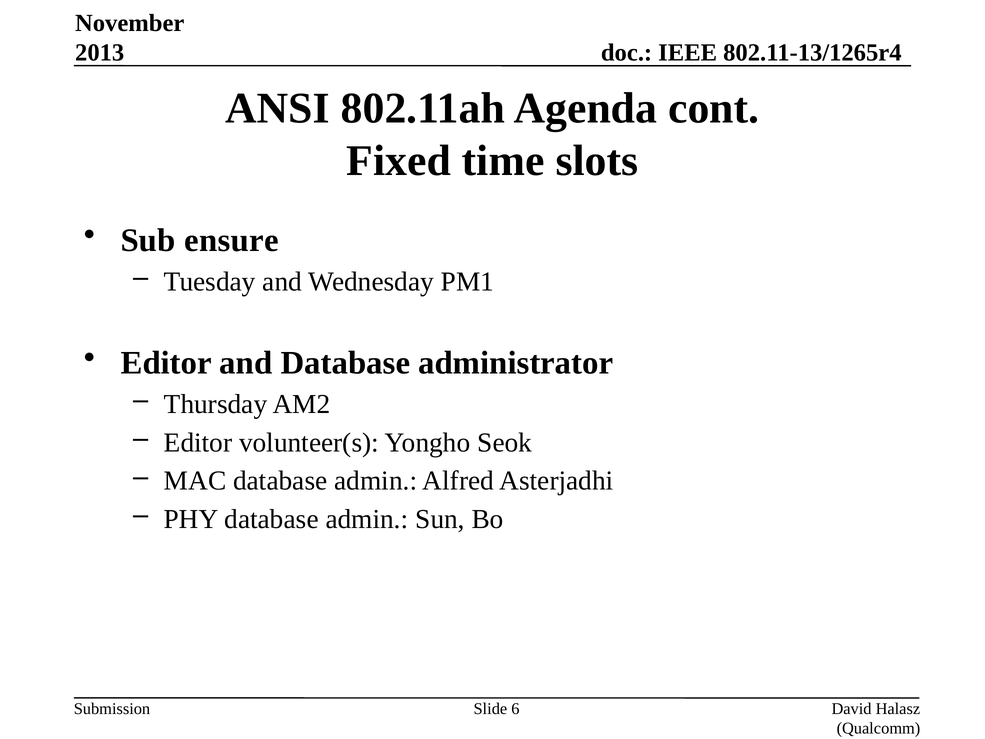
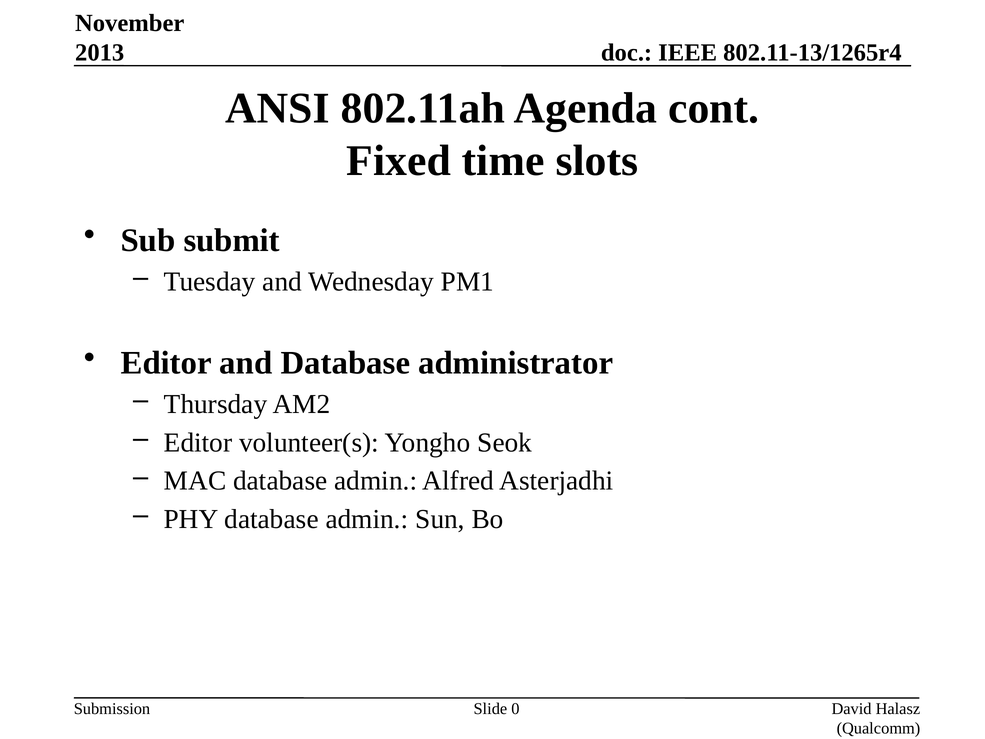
ensure: ensure -> submit
6: 6 -> 0
